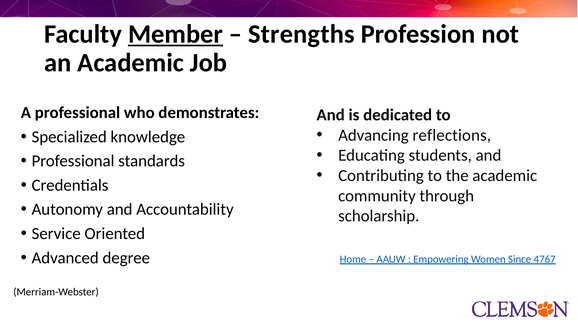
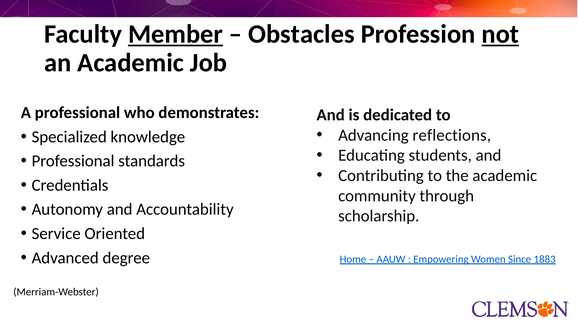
Strengths: Strengths -> Obstacles
not underline: none -> present
4767: 4767 -> 1883
